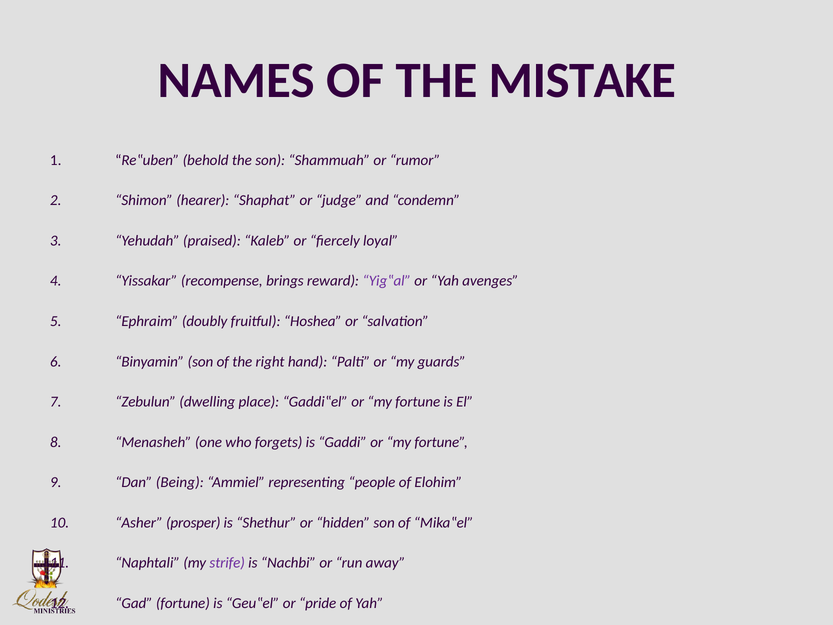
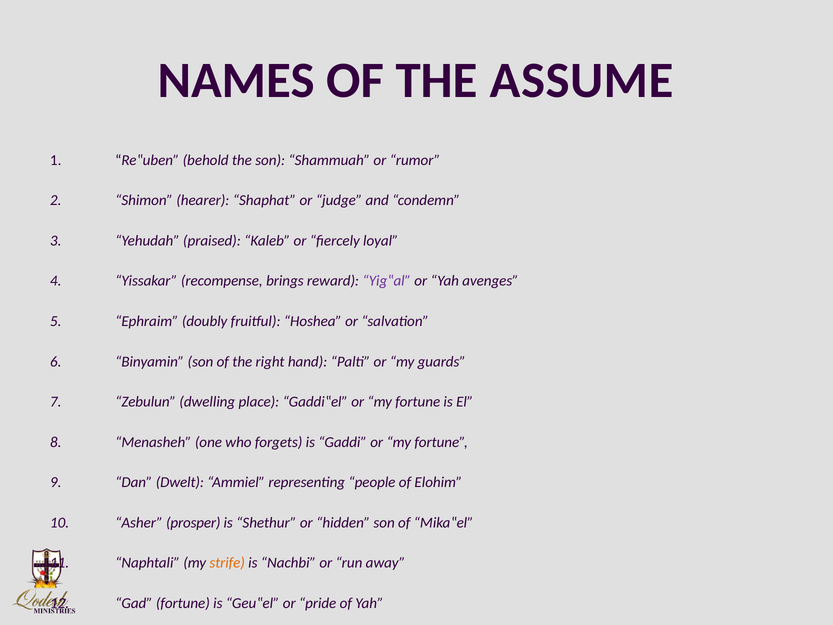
MISTAKE: MISTAKE -> ASSUME
Being: Being -> Dwelt
strife colour: purple -> orange
